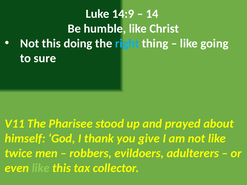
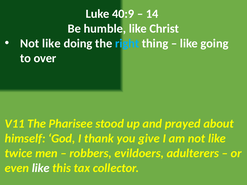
14:9: 14:9 -> 40:9
this at (51, 43): this -> like
sure: sure -> over
like at (41, 168) colour: light green -> white
